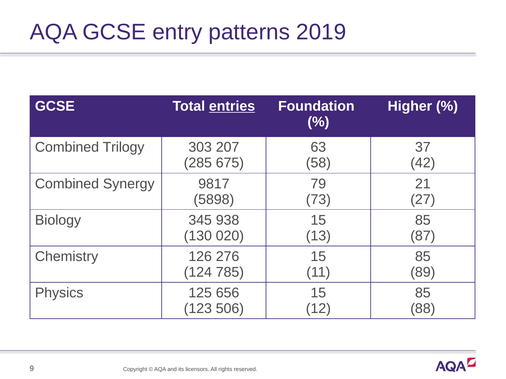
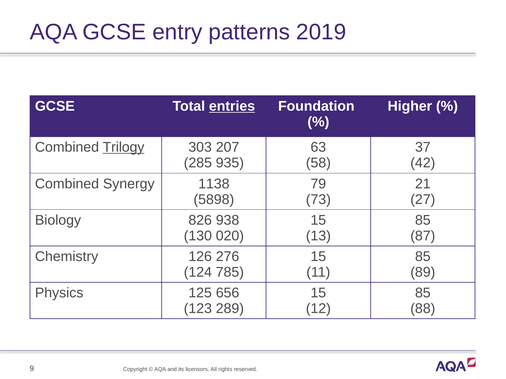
Trilogy underline: none -> present
675: 675 -> 935
9817: 9817 -> 1138
345: 345 -> 826
506: 506 -> 289
